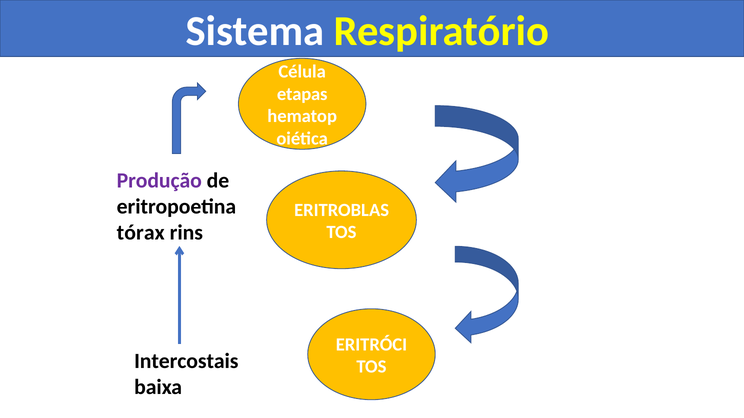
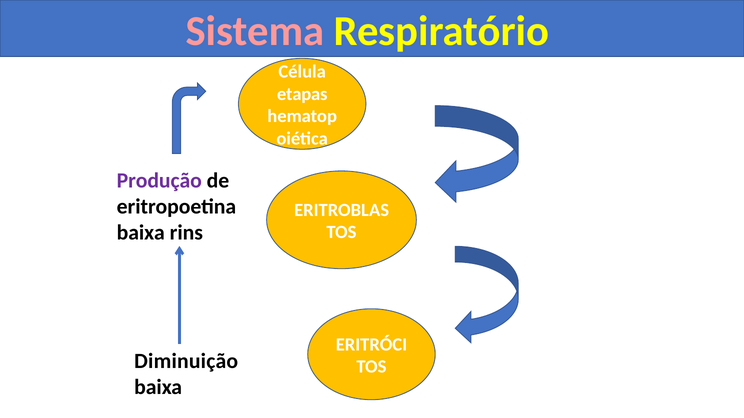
Sistema colour: white -> pink
tórax at (141, 233): tórax -> baixa
Intercostais: Intercostais -> Diminuição
